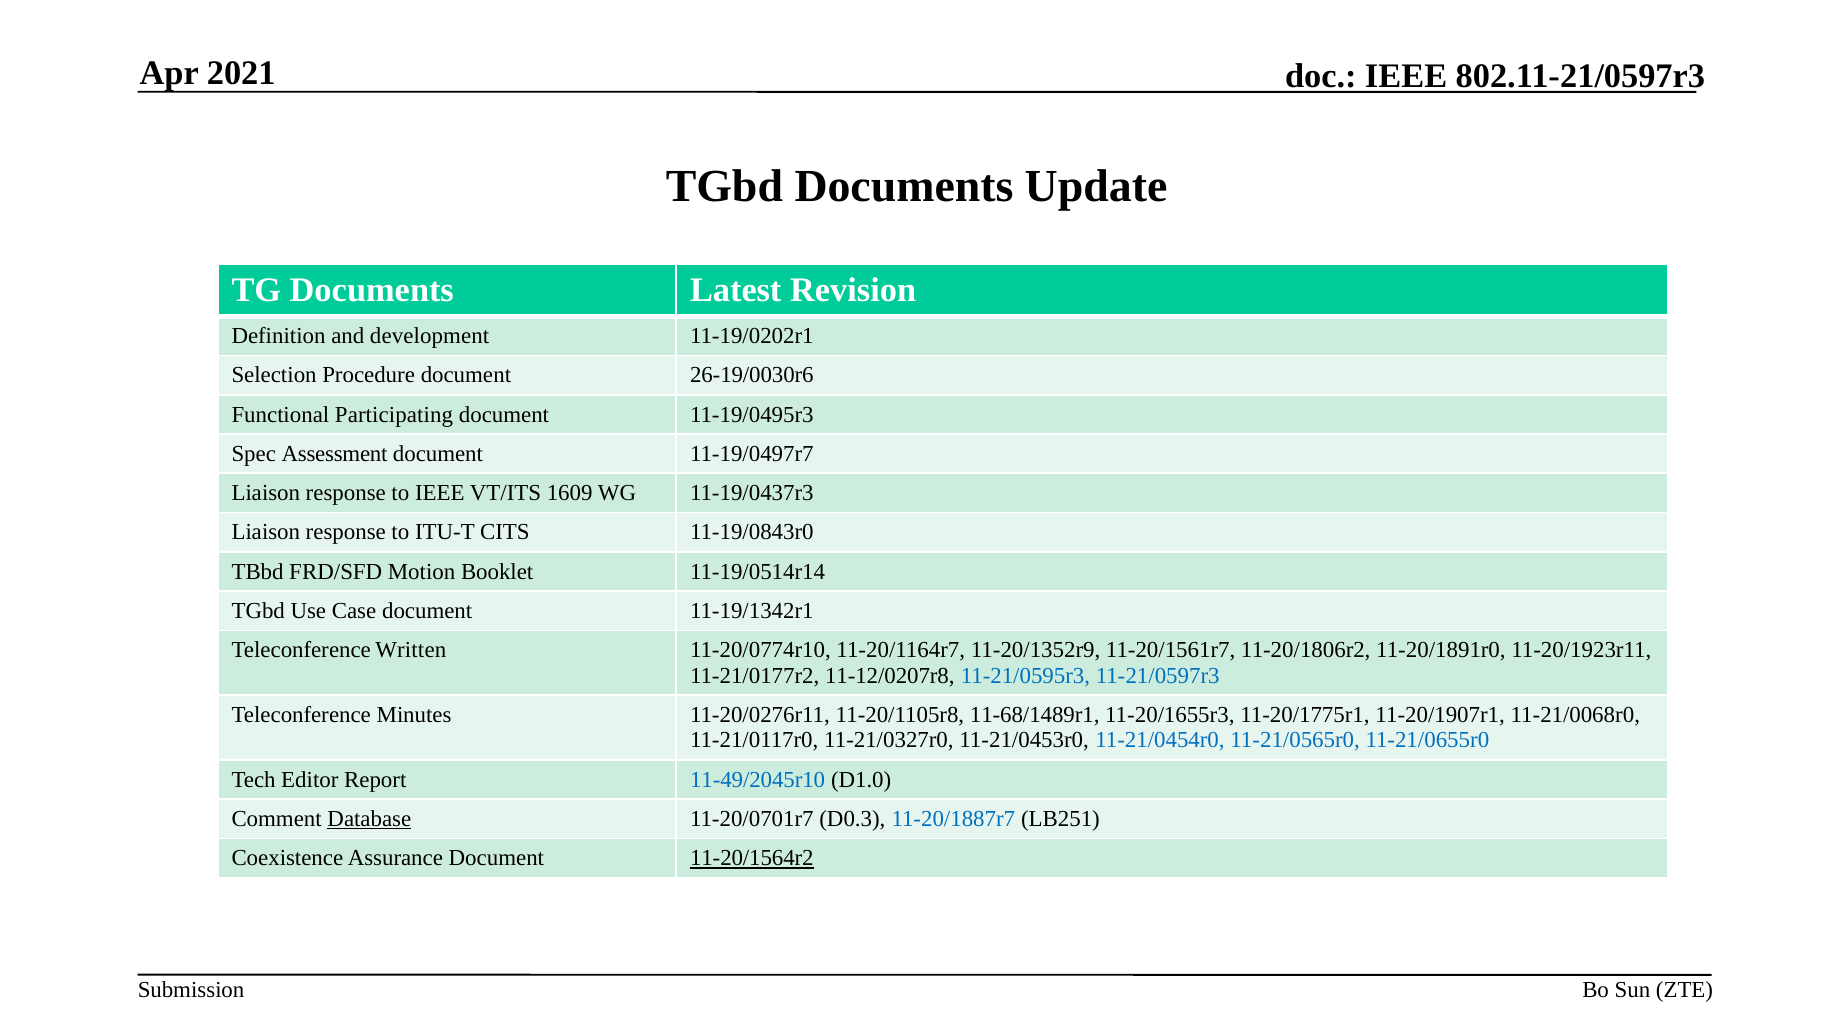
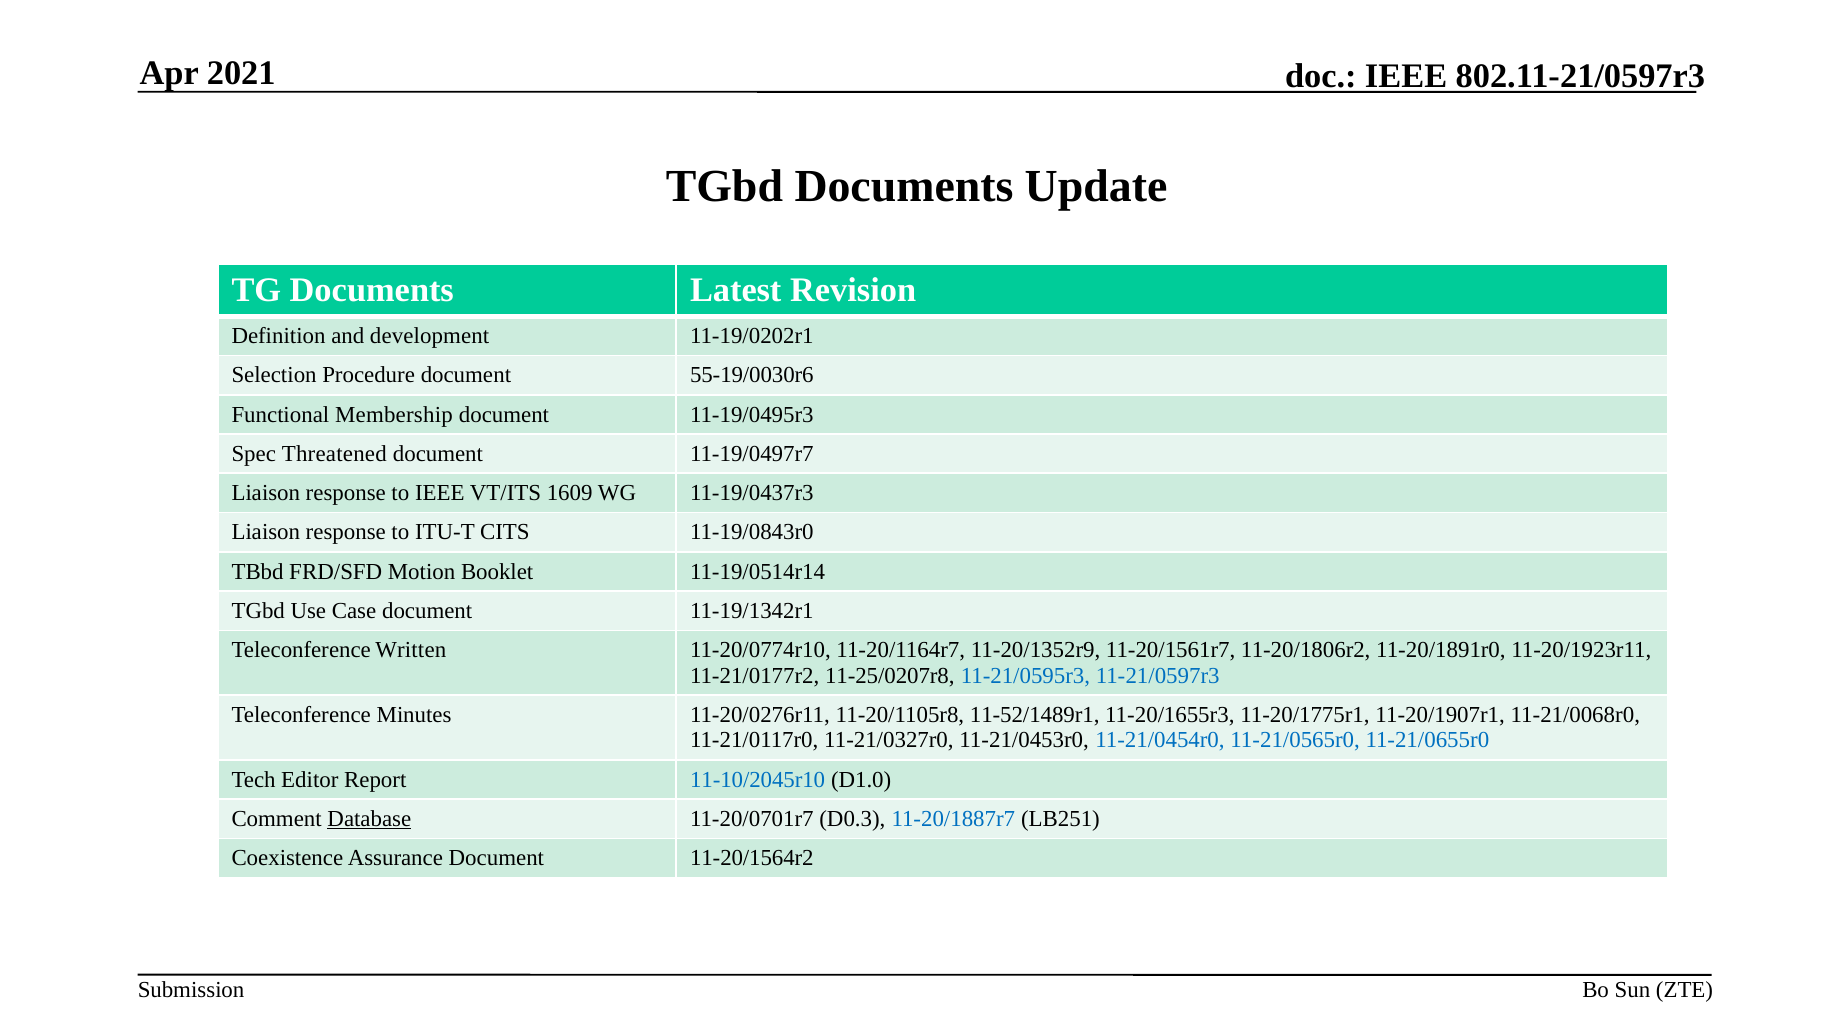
26-19/0030r6: 26-19/0030r6 -> 55-19/0030r6
Participating: Participating -> Membership
Assessment: Assessment -> Threatened
11-12/0207r8: 11-12/0207r8 -> 11-25/0207r8
11-68/1489r1: 11-68/1489r1 -> 11-52/1489r1
11-49/2045r10: 11-49/2045r10 -> 11-10/2045r10
11-20/1564r2 underline: present -> none
